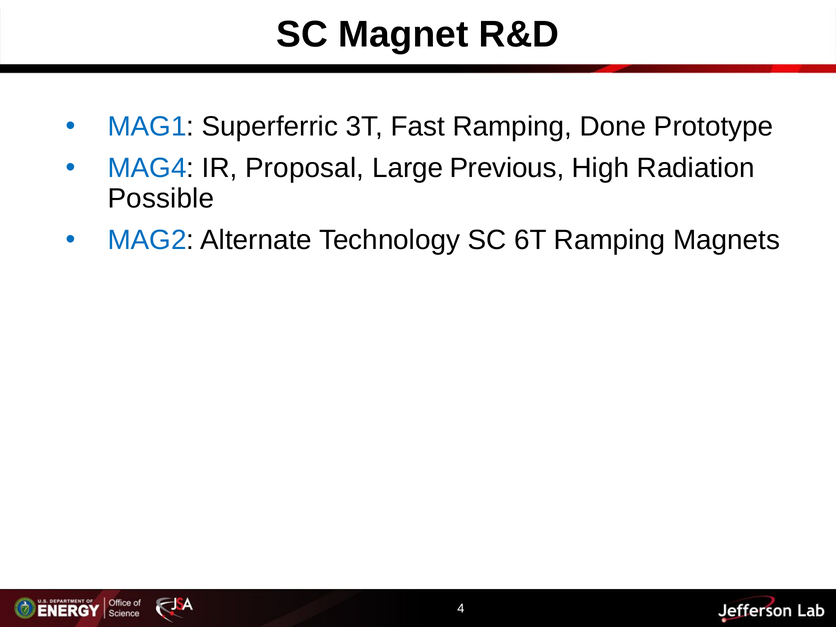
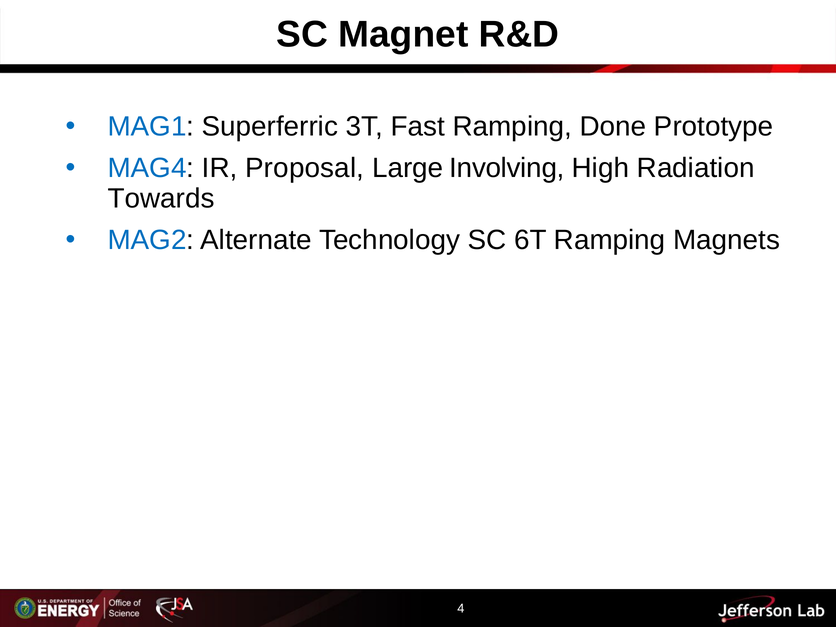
Previous: Previous -> Involving
Possible: Possible -> Towards
